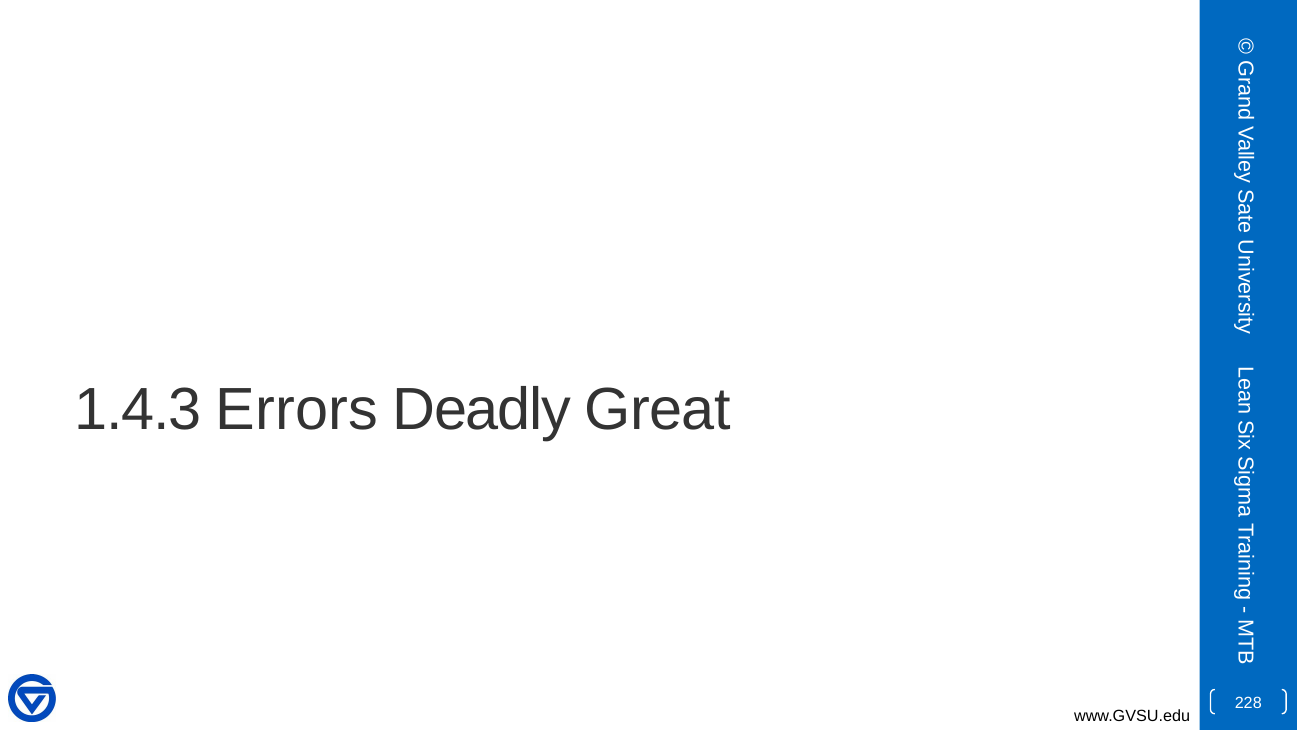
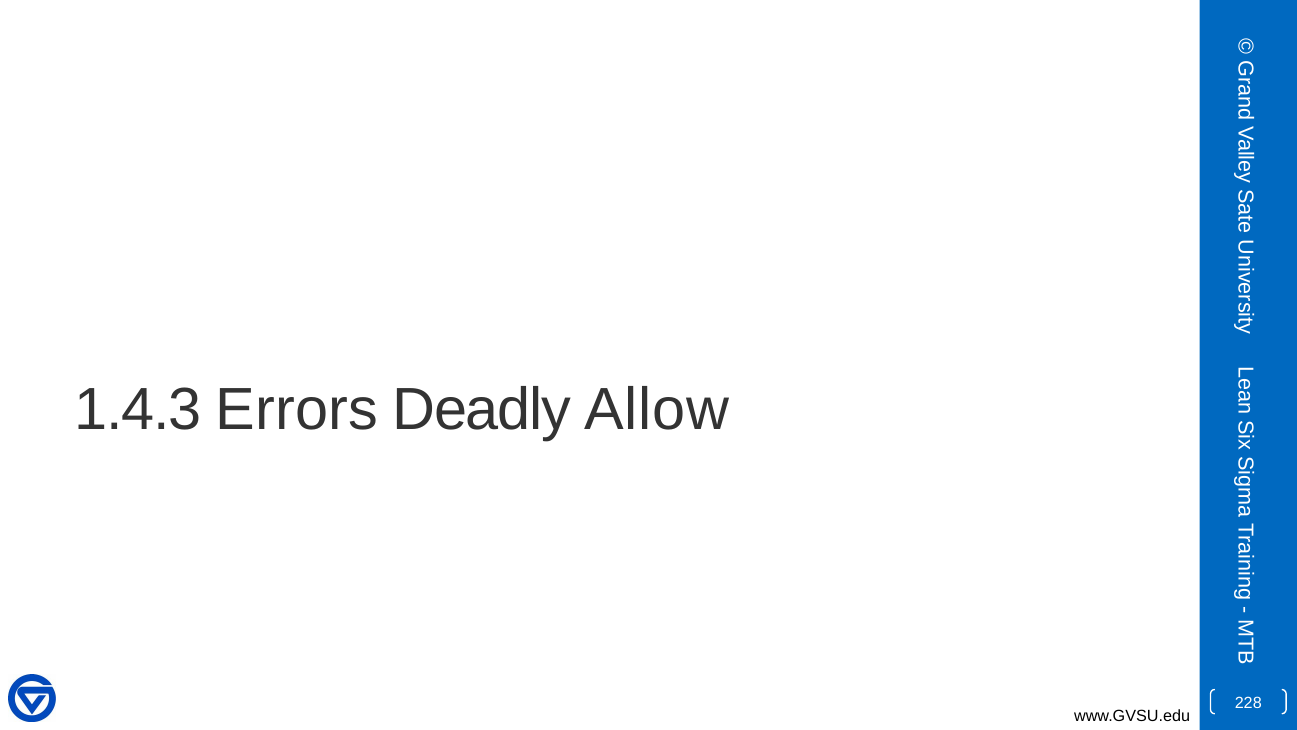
Great: Great -> Allow
